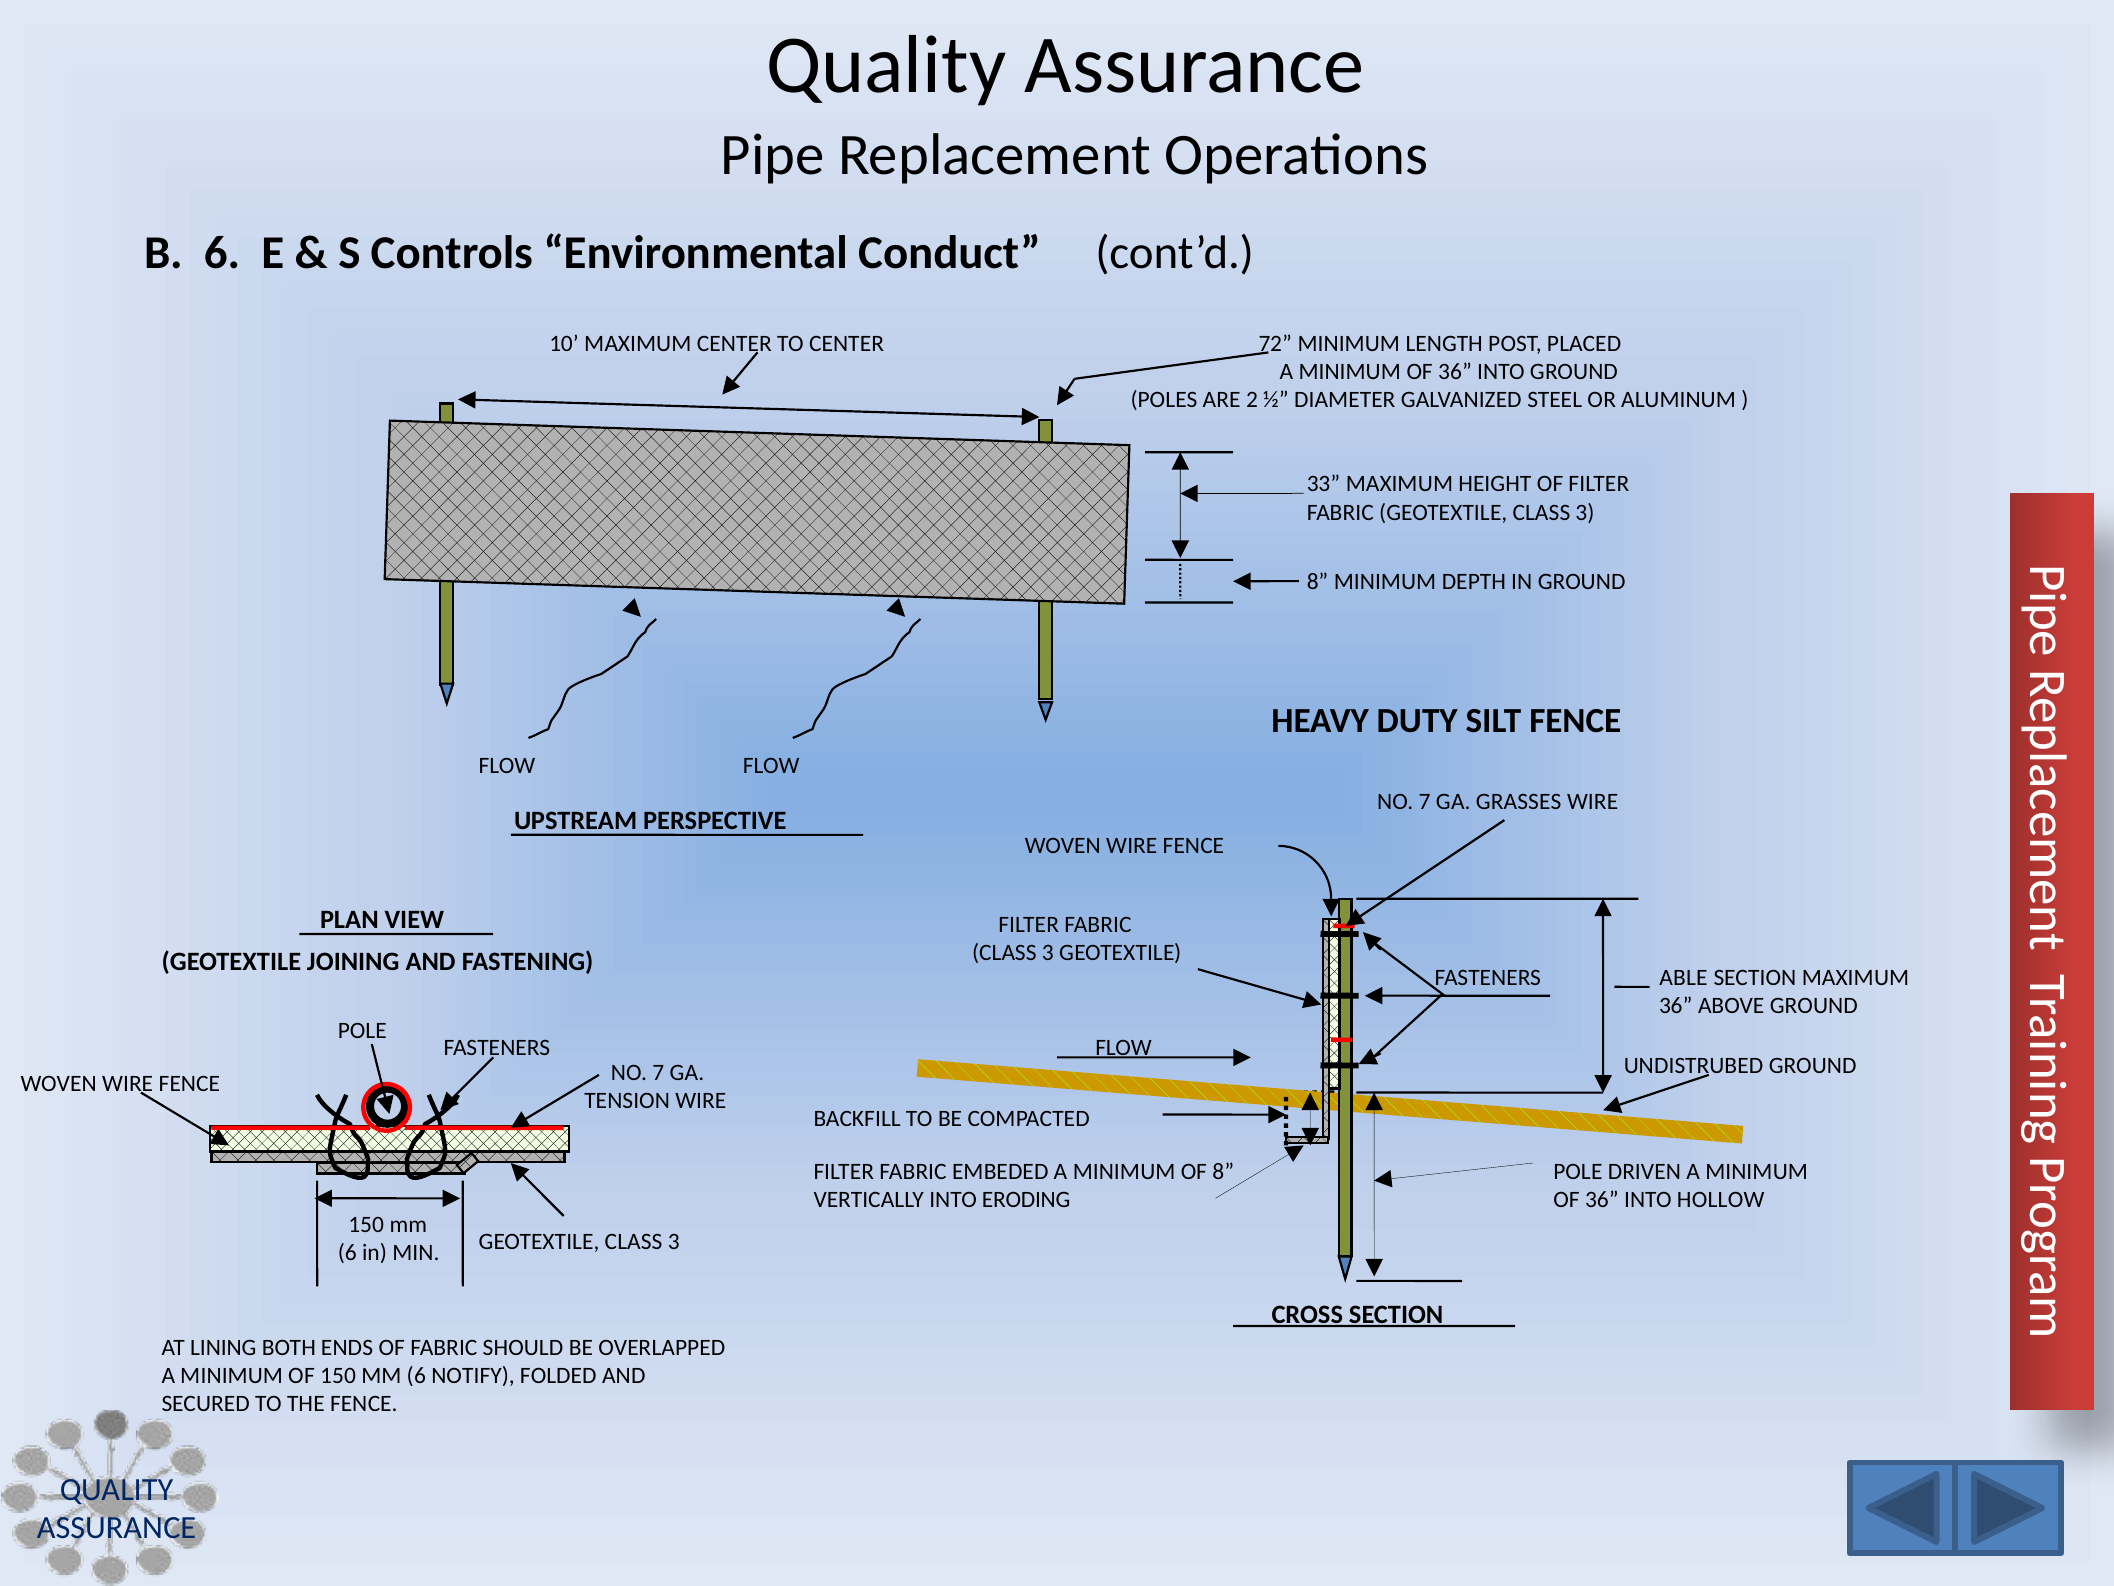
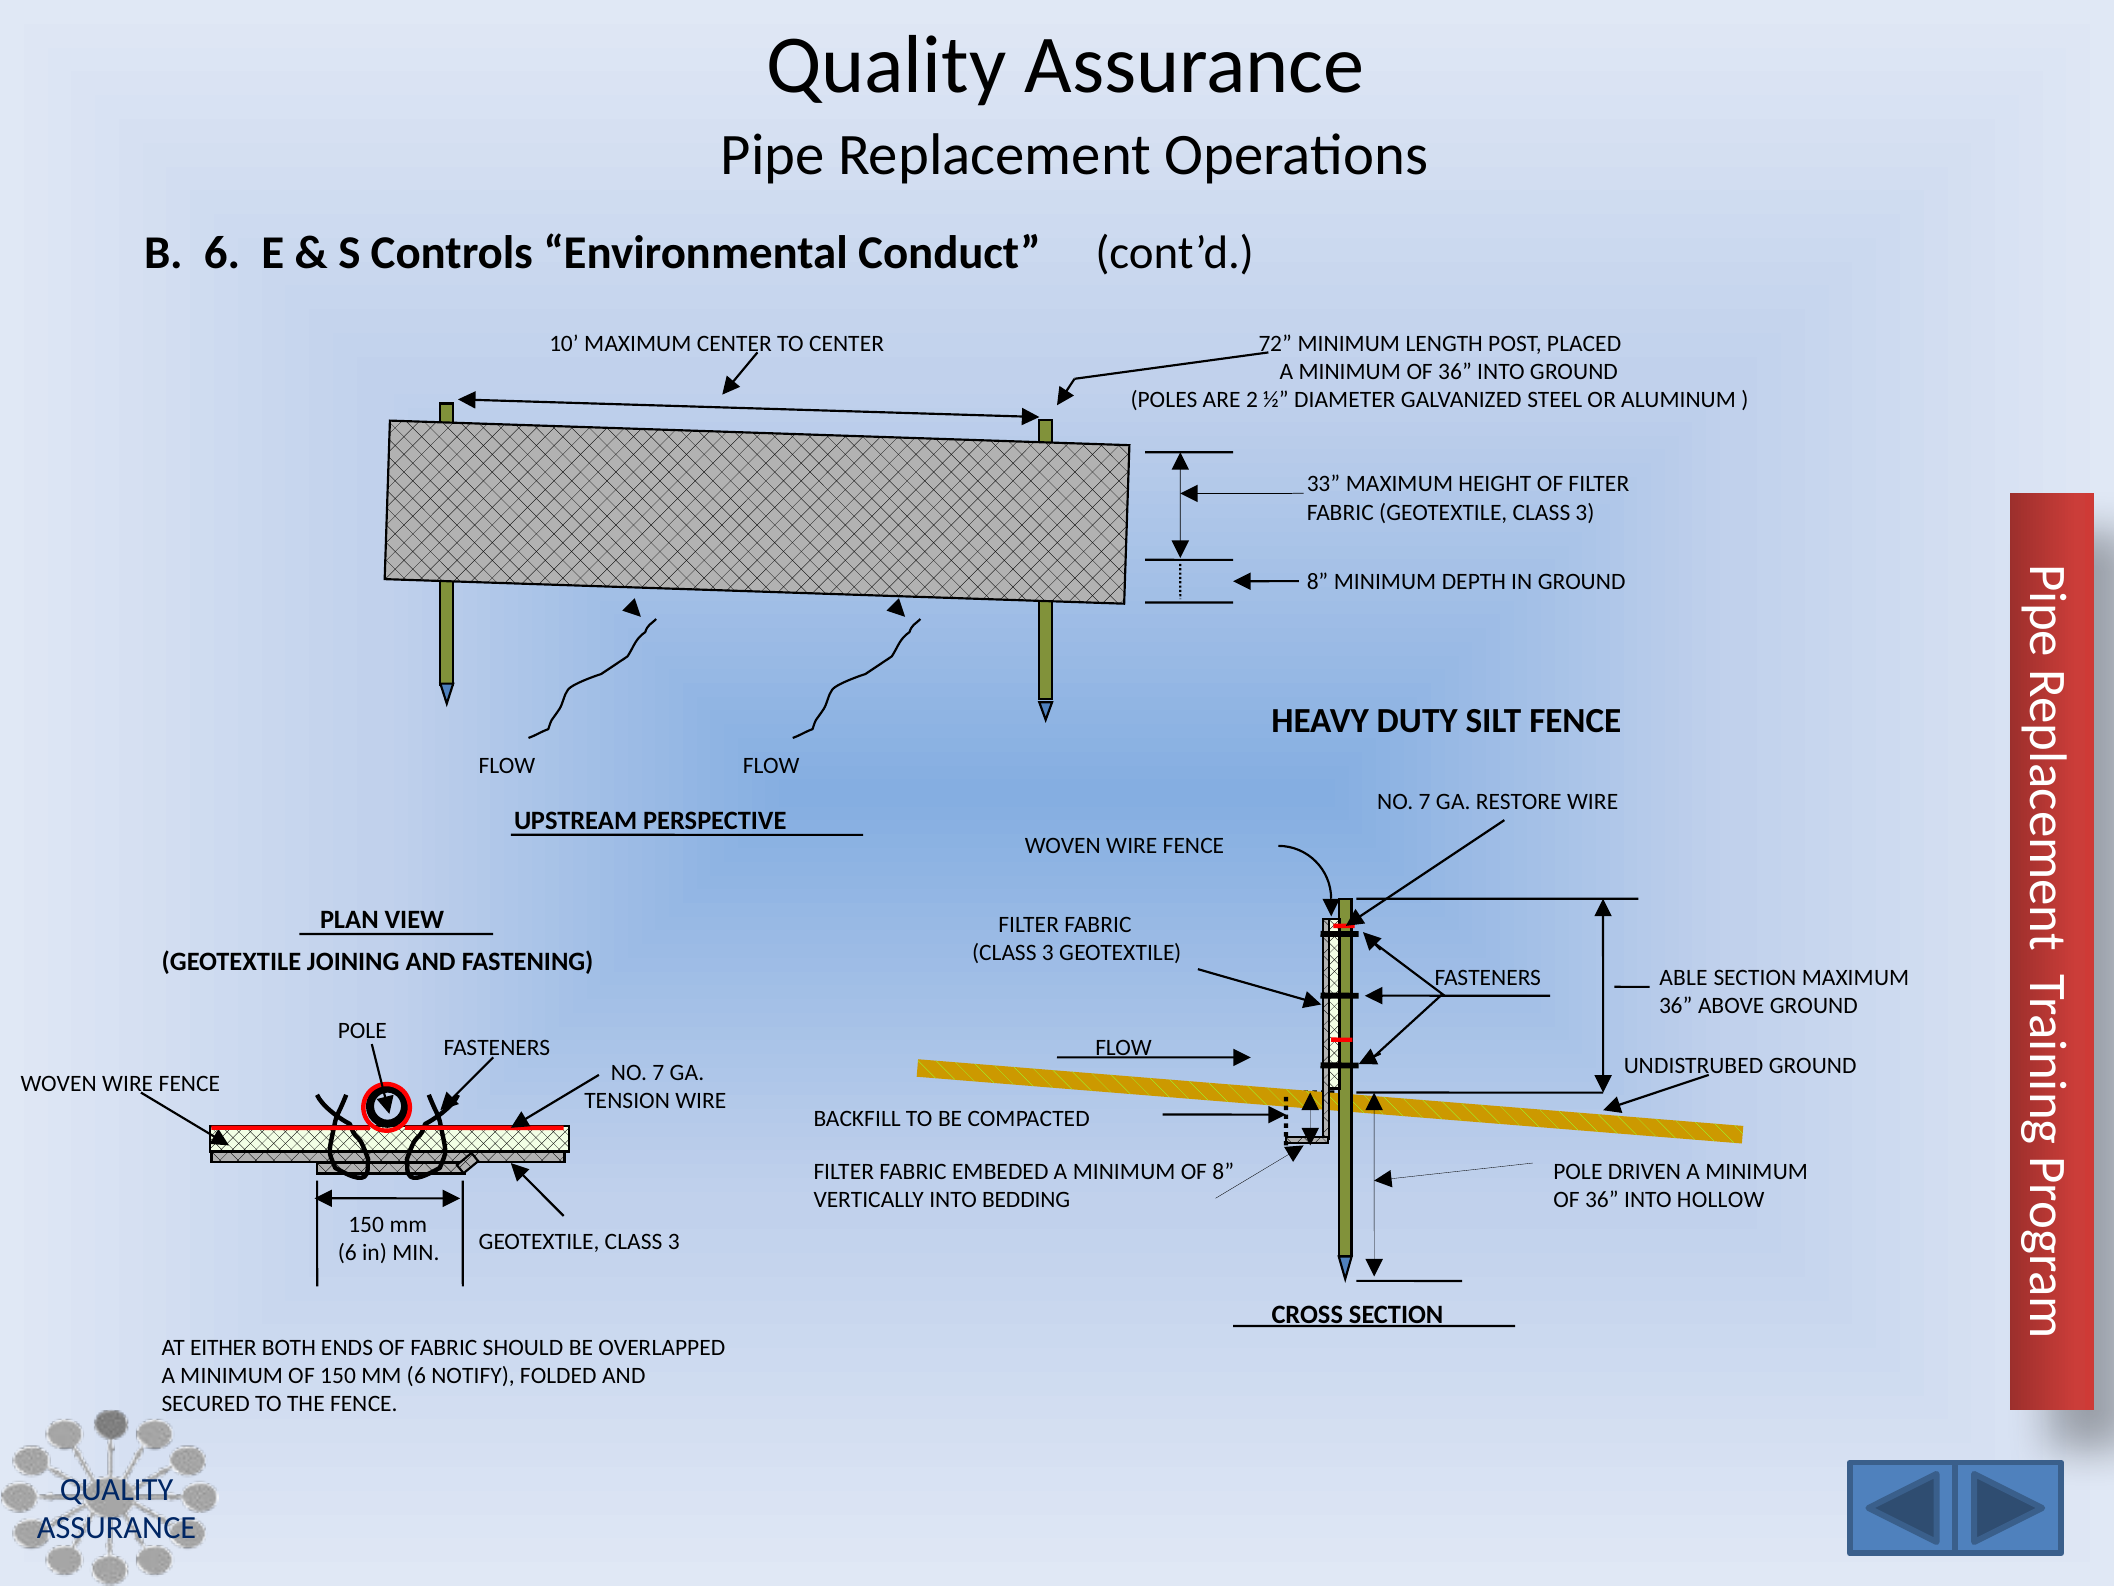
GRASSES: GRASSES -> RESTORE
ERODING: ERODING -> BEDDING
LINING: LINING -> EITHER
